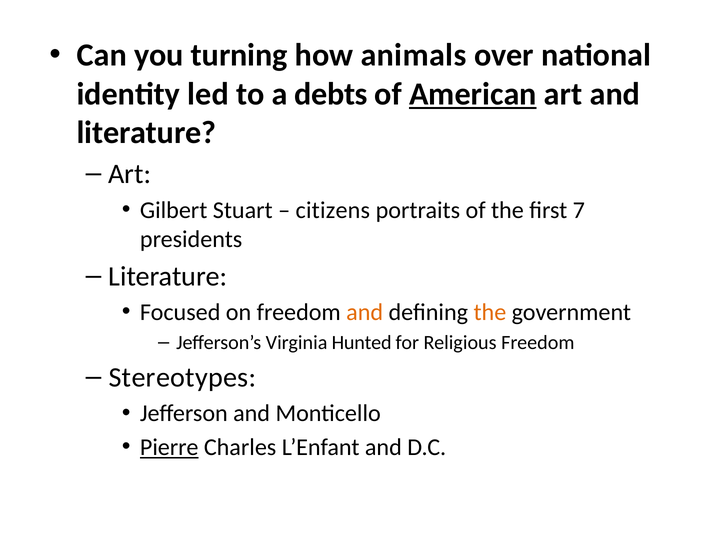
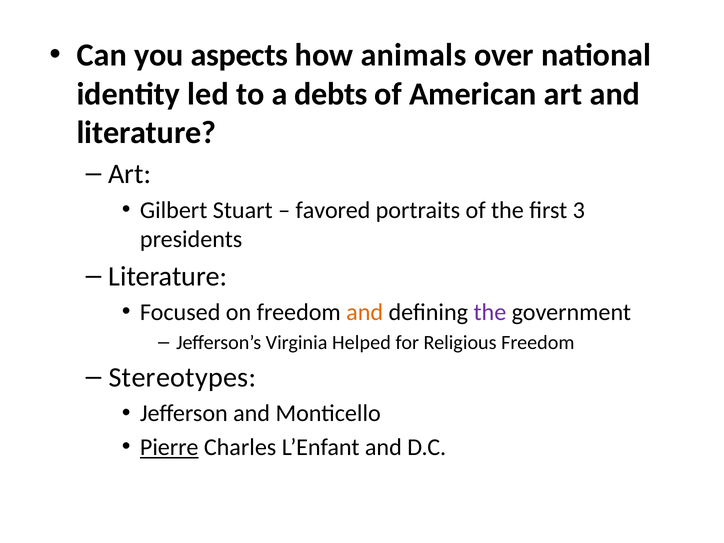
turning: turning -> aspects
American underline: present -> none
citizens: citizens -> favored
7: 7 -> 3
the at (490, 312) colour: orange -> purple
Hunted: Hunted -> Helped
